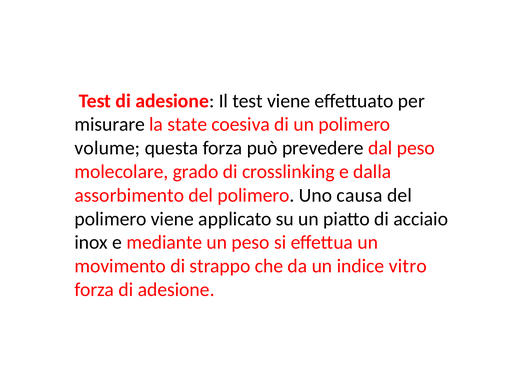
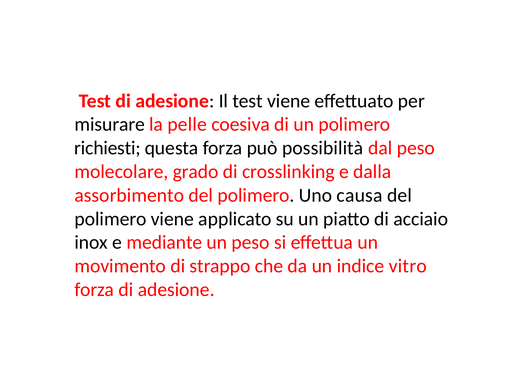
state: state -> pelle
volume: volume -> richiesti
prevedere: prevedere -> possibilità
